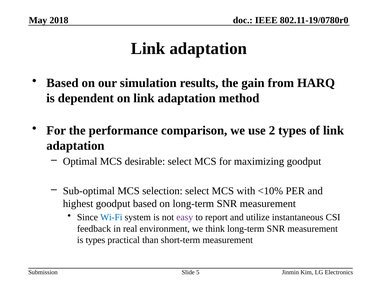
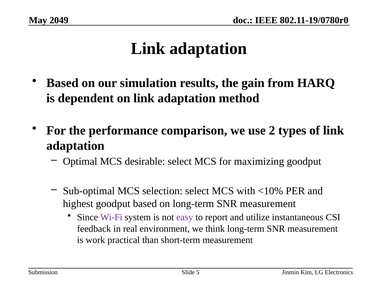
2018: 2018 -> 2049
Wi-Fi colour: blue -> purple
is types: types -> work
